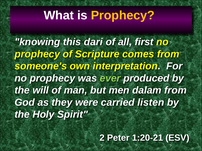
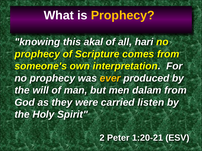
dari: dari -> akal
first: first -> hari
ever colour: light green -> yellow
